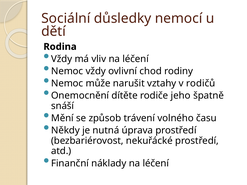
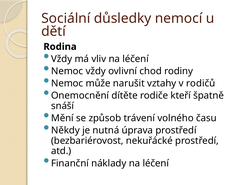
jeho: jeho -> kteří
